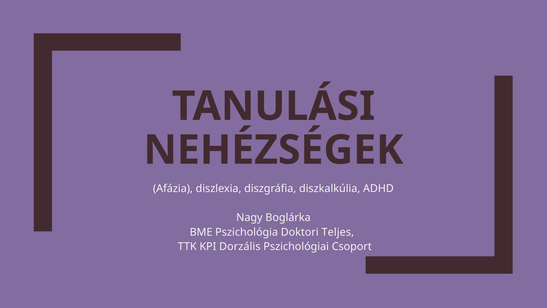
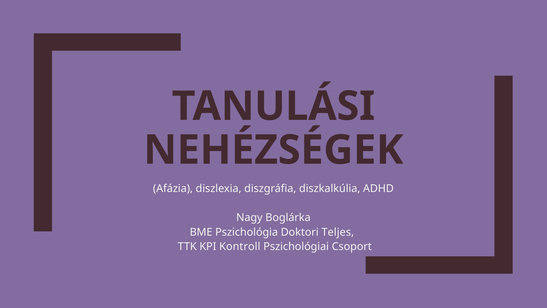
Dorzális: Dorzális -> Kontroll
